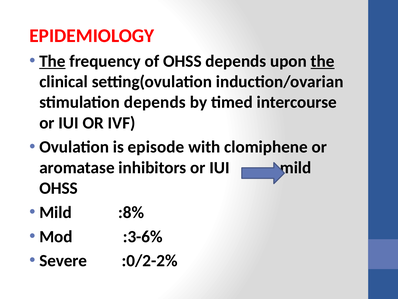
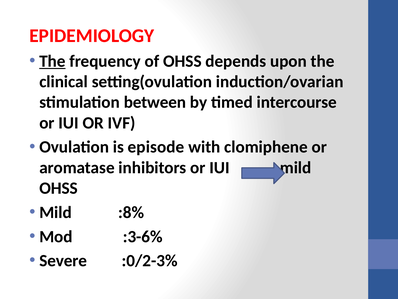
the at (323, 61) underline: present -> none
stimulation depends: depends -> between
:0/2-2%: :0/2-2% -> :0/2-3%
